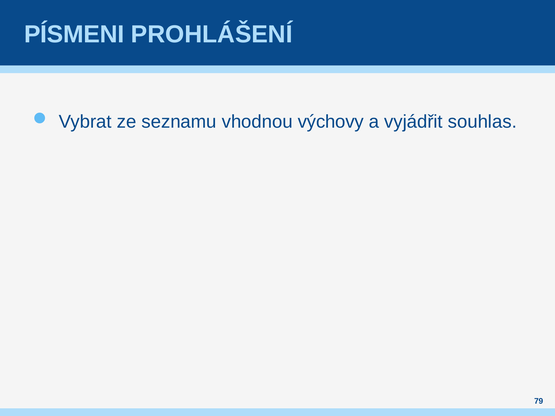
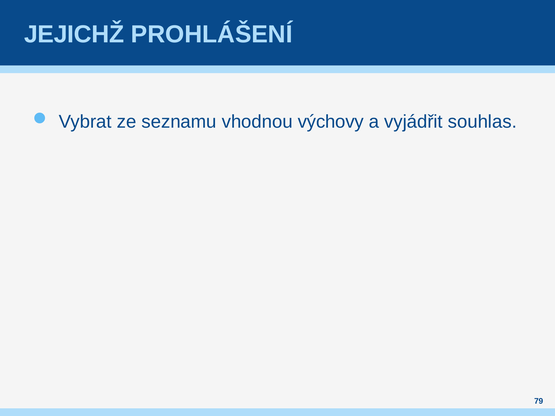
PÍSMENI: PÍSMENI -> JEJICHŽ
